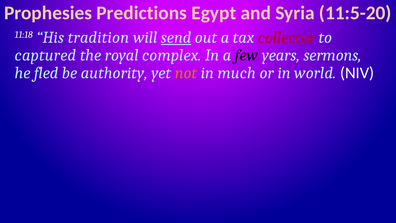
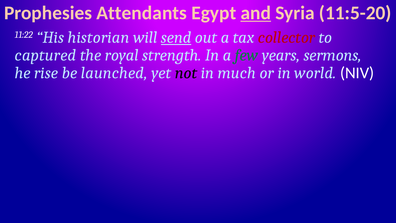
Predictions: Predictions -> Attendants
and underline: none -> present
11:18: 11:18 -> 11:22
tradition: tradition -> historian
complex: complex -> strength
few colour: black -> green
fled: fled -> rise
authority: authority -> launched
not colour: orange -> black
